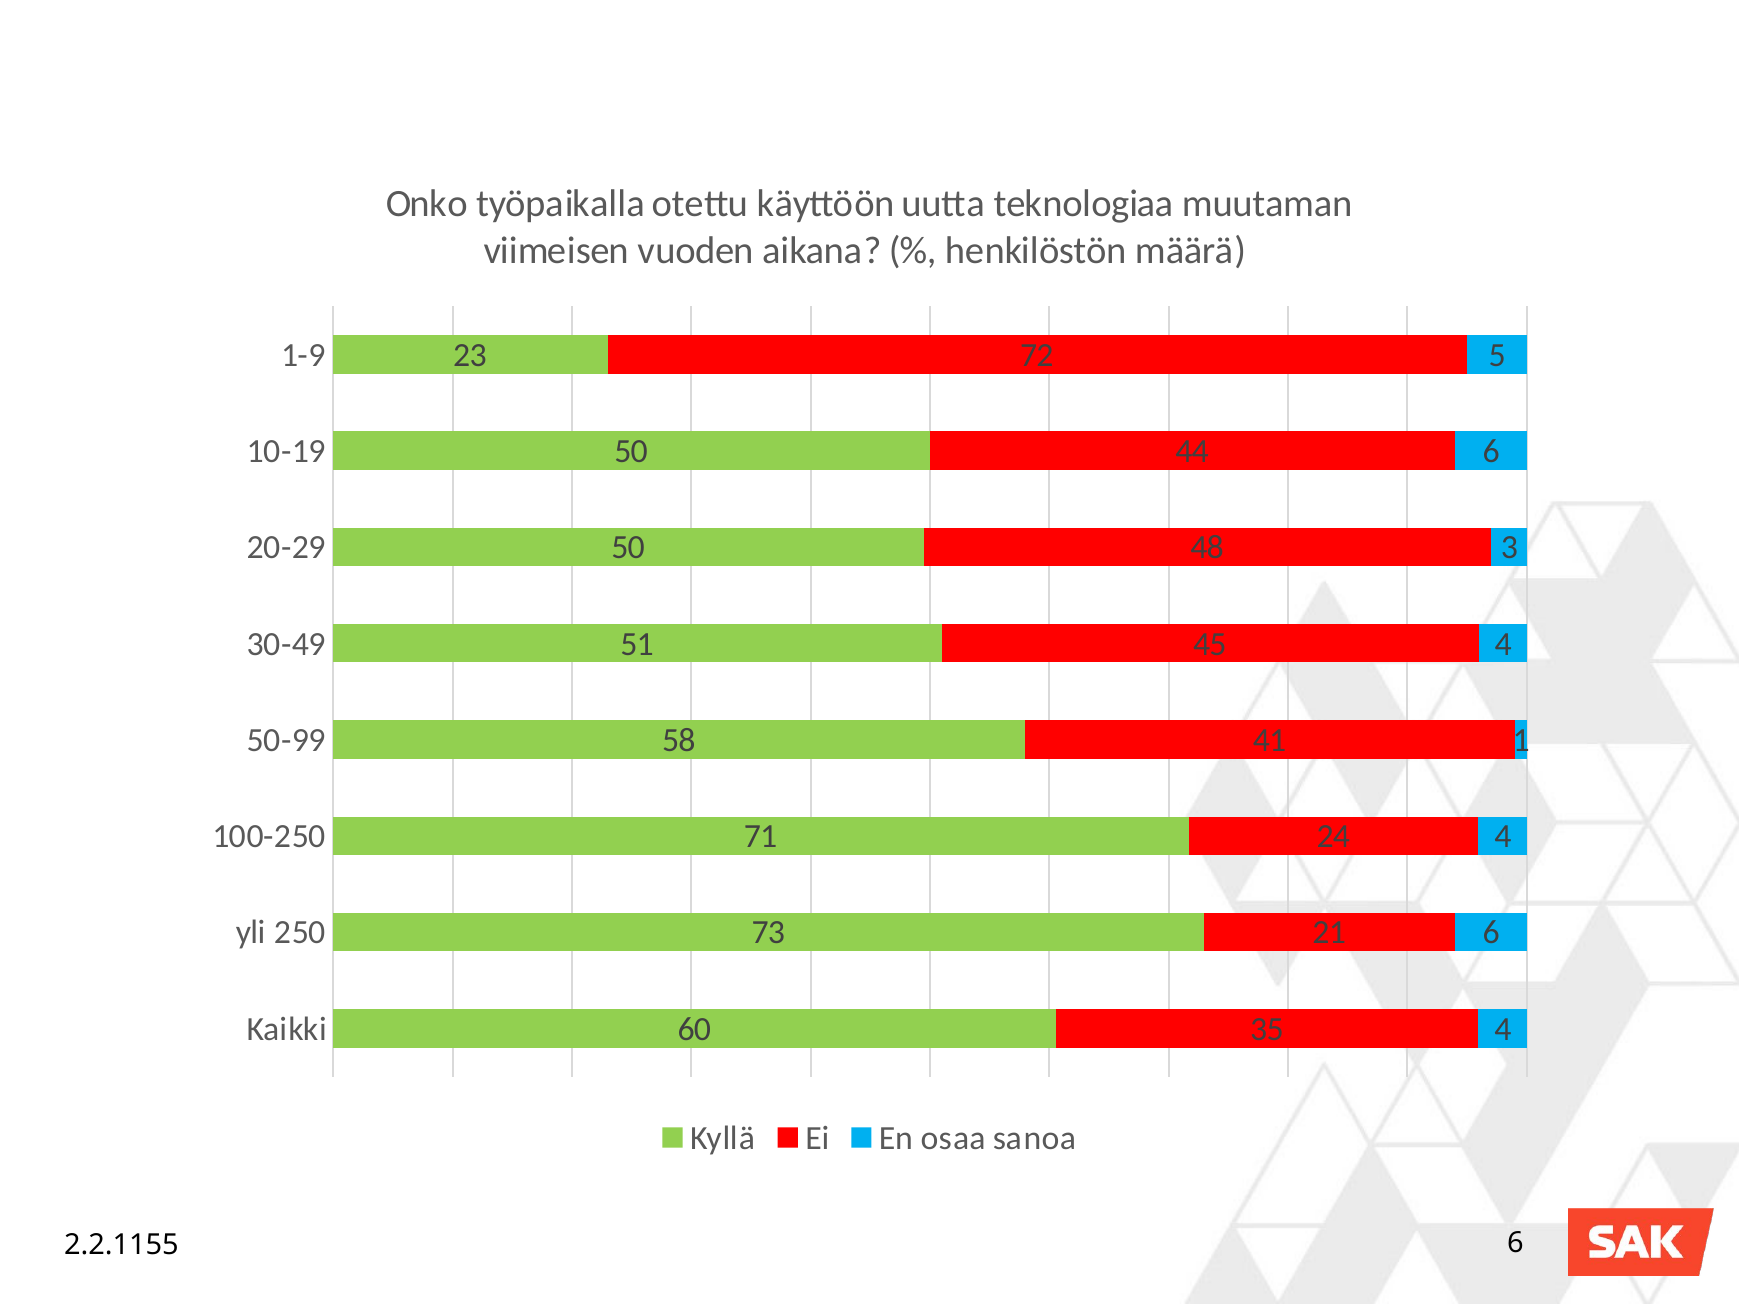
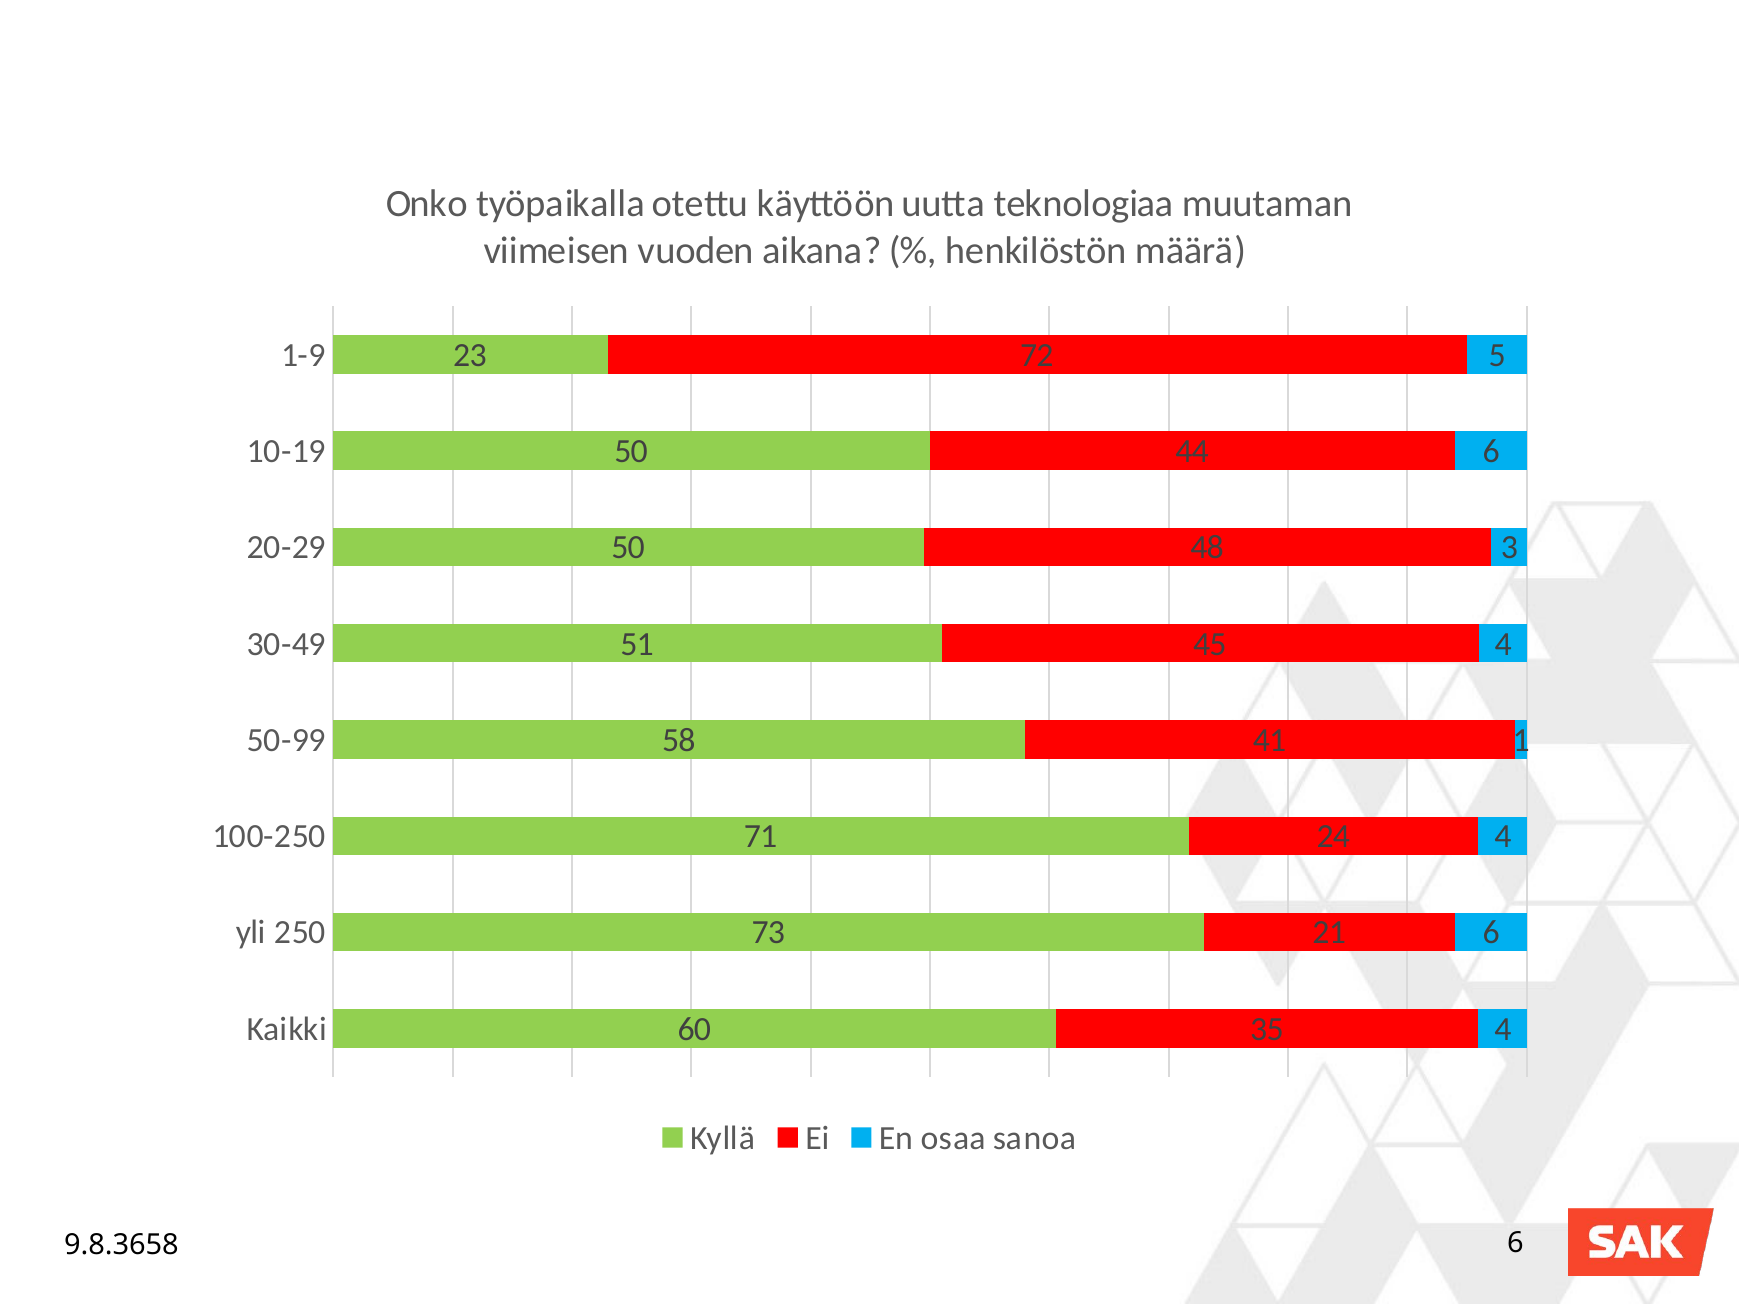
2.2.1155: 2.2.1155 -> 9.8.3658
